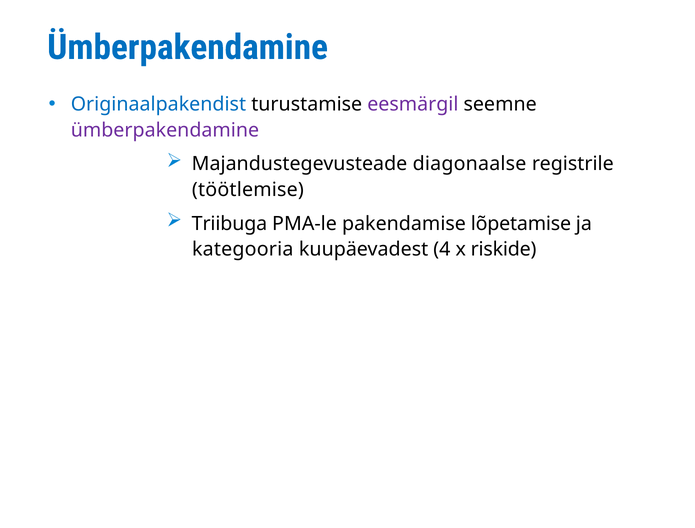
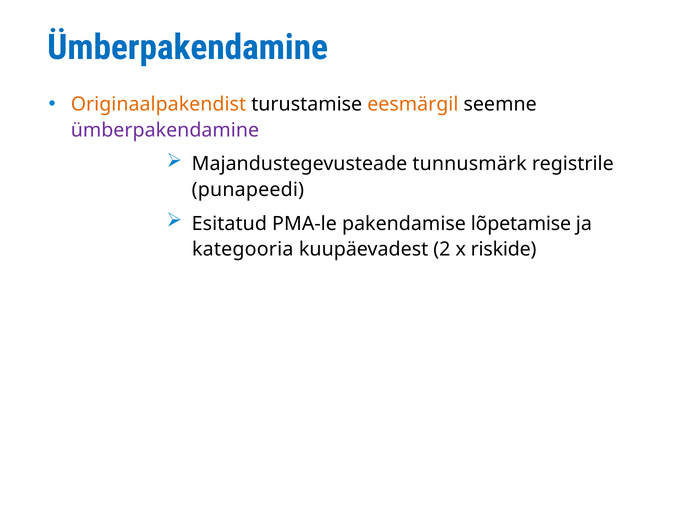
Originaalpakendist colour: blue -> orange
eesmärgil colour: purple -> orange
diagonaalse: diagonaalse -> tunnusmärk
töötlemise: töötlemise -> punapeedi
Triibuga: Triibuga -> Esitatud
4: 4 -> 2
